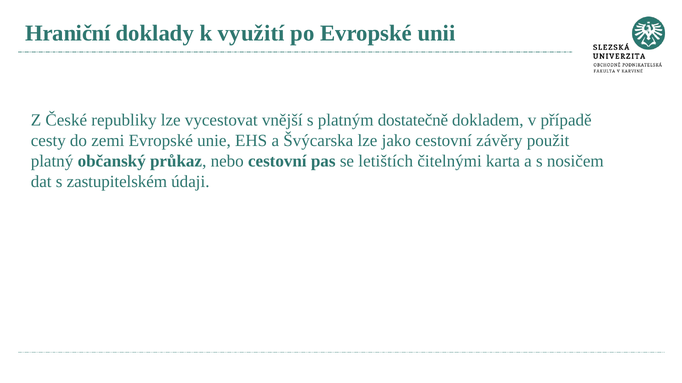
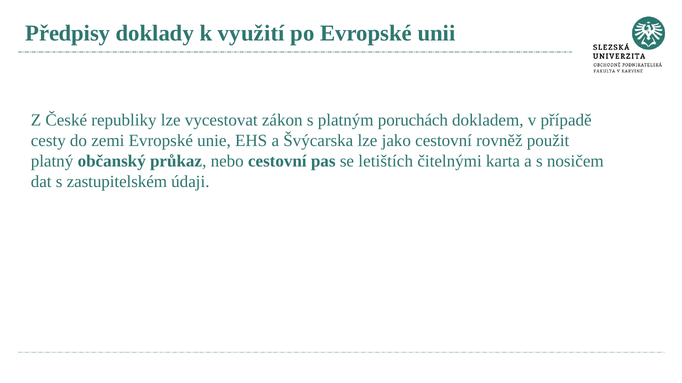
Hraniční: Hraniční -> Předpisy
vnější: vnější -> zákon
dostatečně: dostatečně -> poruchách
závěry: závěry -> rovněž
